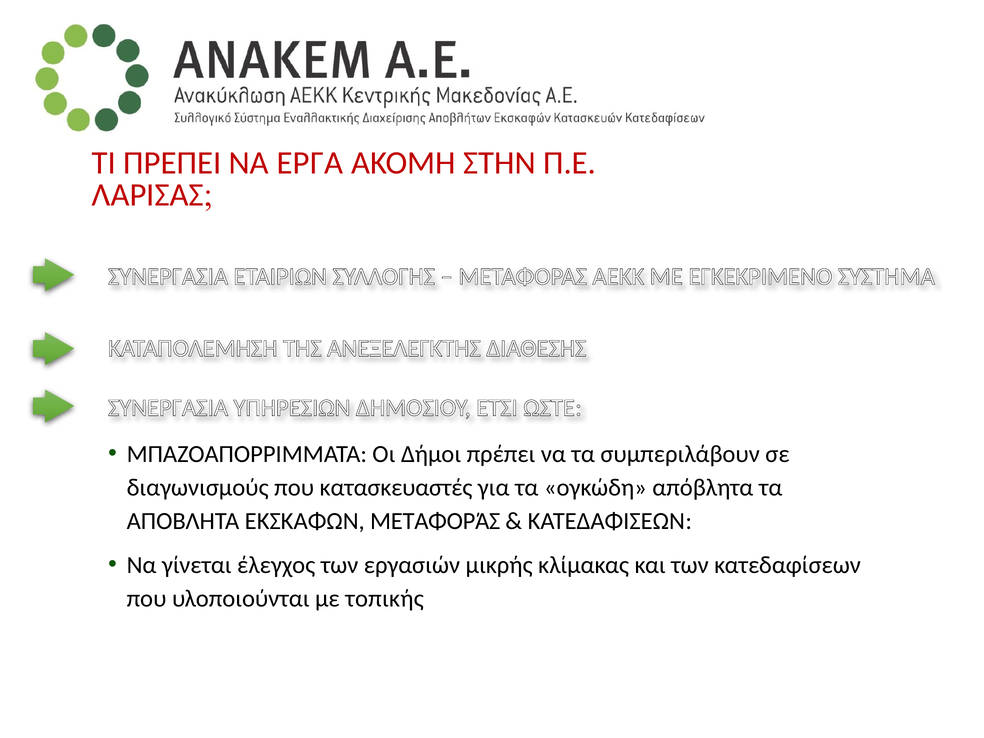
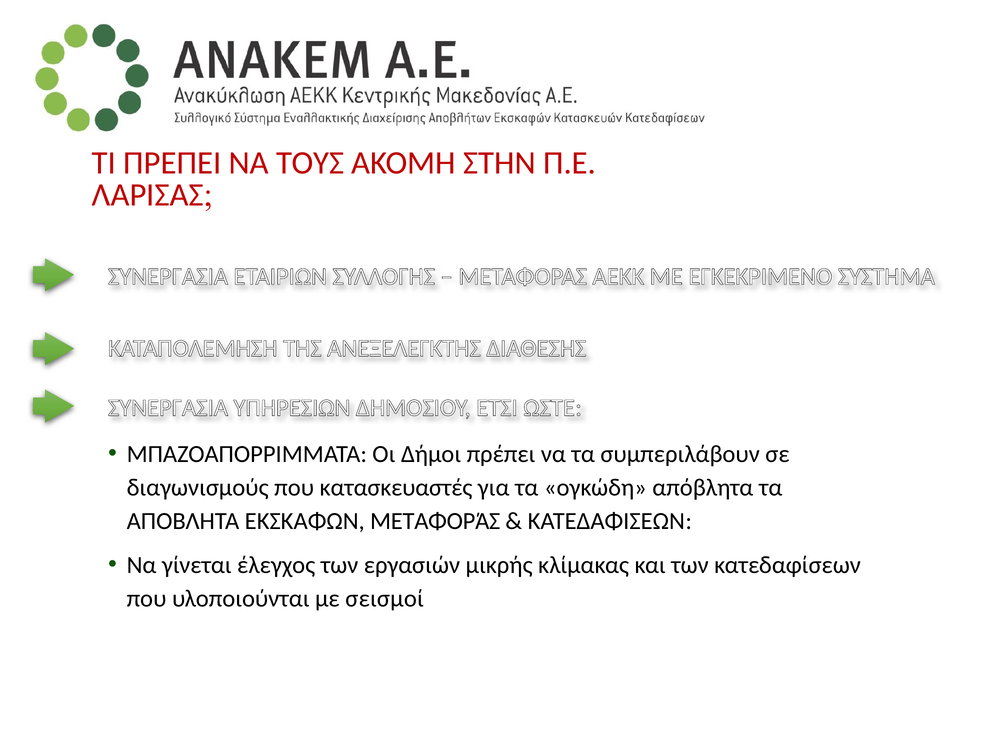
ΕΡΓΑ: ΕΡΓΑ -> ΤΟΥΣ
τοπικής: τοπικής -> σεισμοί
